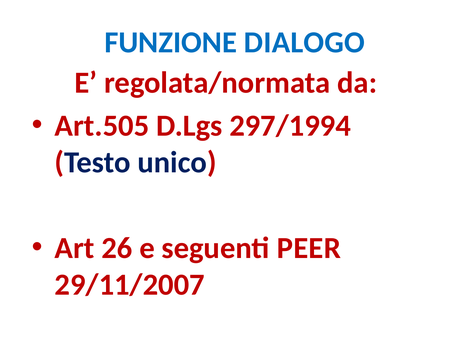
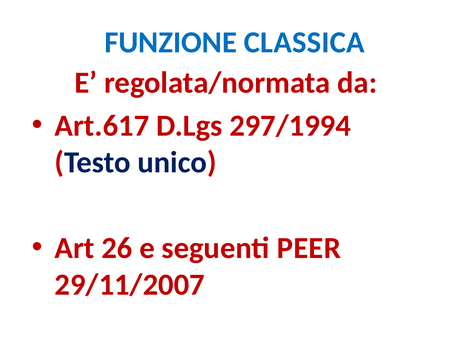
DIALOGO: DIALOGO -> CLASSICA
Art.505: Art.505 -> Art.617
